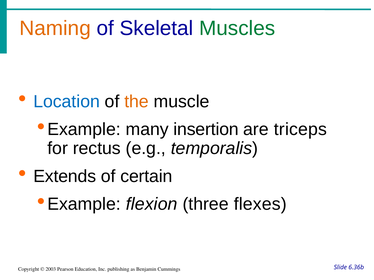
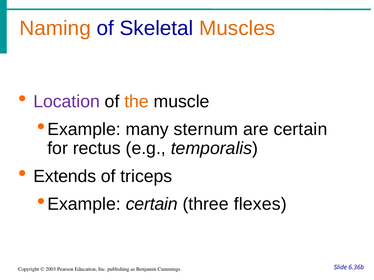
Muscles colour: green -> orange
Location colour: blue -> purple
insertion: insertion -> sternum
are triceps: triceps -> certain
certain: certain -> triceps
flexion at (152, 204): flexion -> certain
